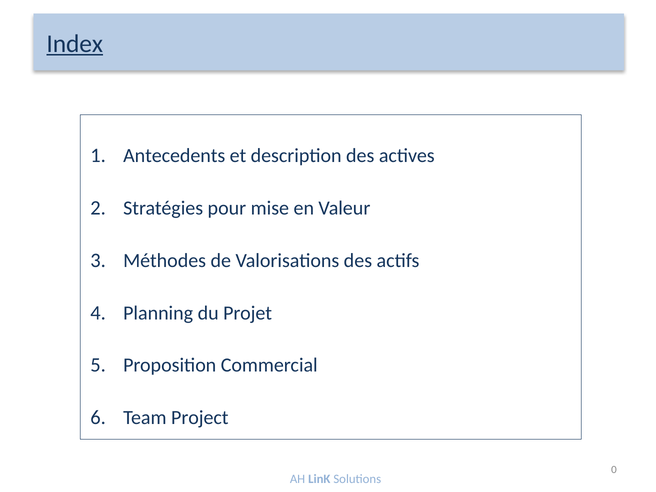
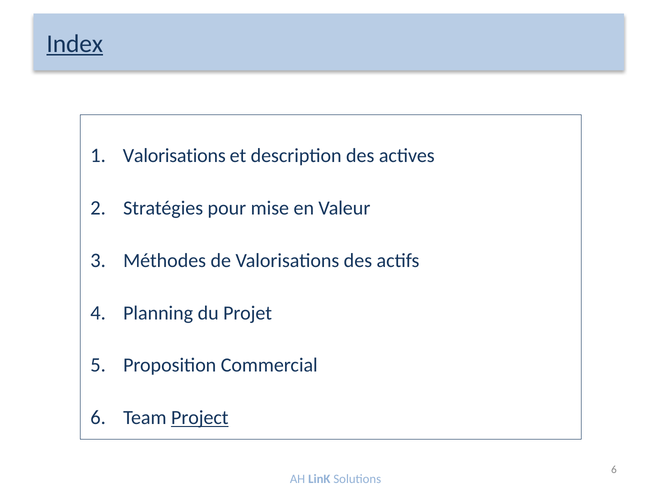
Antecedents at (174, 156): Antecedents -> Valorisations
Project underline: none -> present
0 at (614, 470): 0 -> 6
